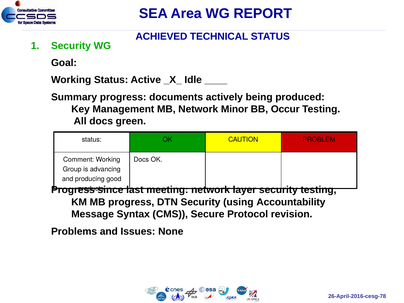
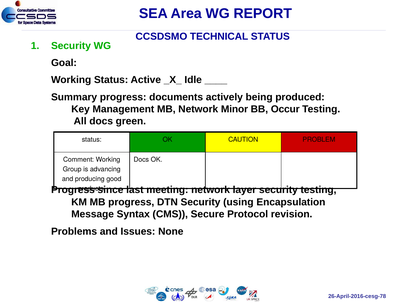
ACHIEVED: ACHIEVED -> CCSDSMO
Accountability: Accountability -> Encapsulation
